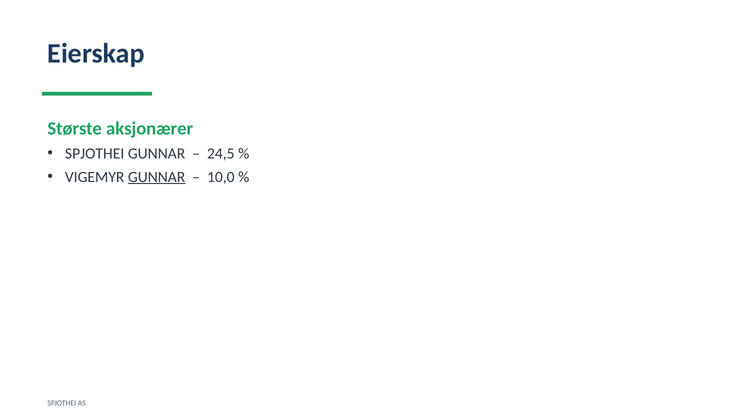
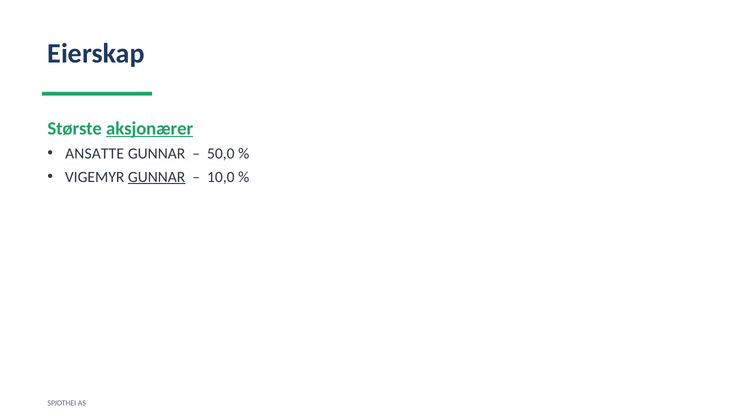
aksjonærer underline: none -> present
SPJOTHEI at (95, 153): SPJOTHEI -> ANSATTE
24,5: 24,5 -> 50,0
